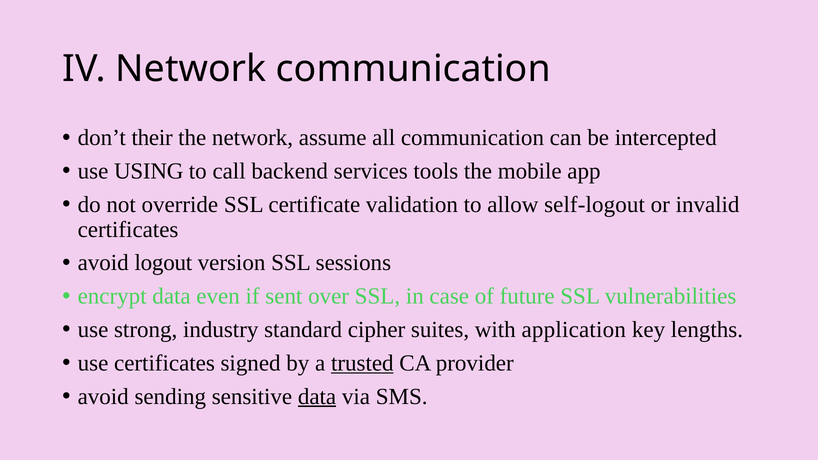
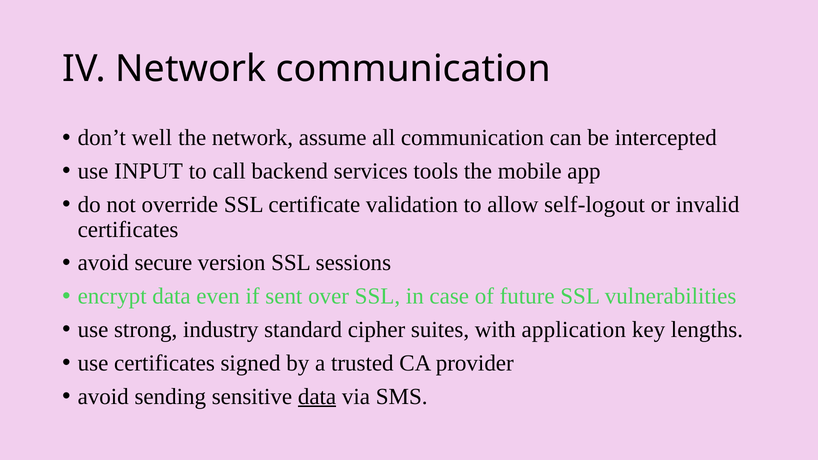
their: their -> well
USING: USING -> INPUT
logout: logout -> secure
trusted underline: present -> none
